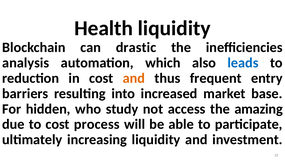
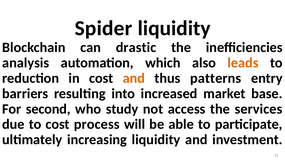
Health: Health -> Spider
leads colour: blue -> orange
frequent: frequent -> patterns
hidden: hidden -> second
amazing: amazing -> services
